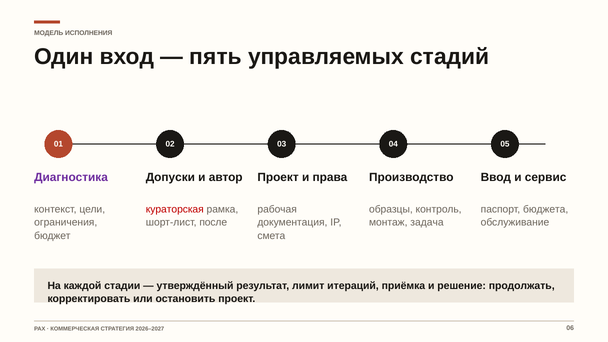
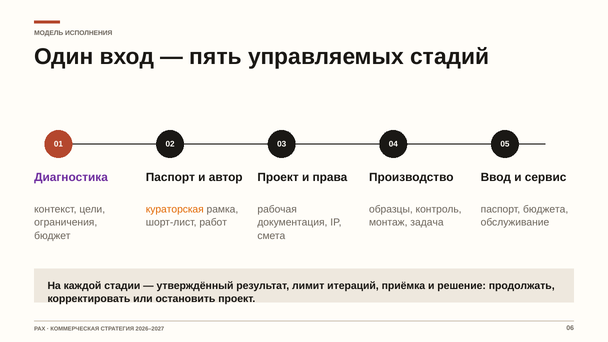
Допуски at (170, 177): Допуски -> Паспорт
кураторская colour: red -> orange
после: после -> работ
